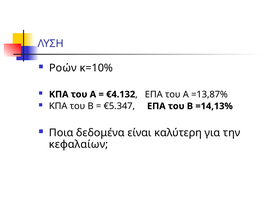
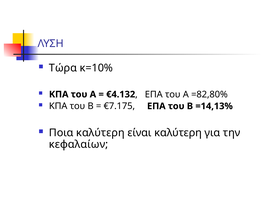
Ροών: Ροών -> Τώρα
=13,87%: =13,87% -> =82,80%
€5.347: €5.347 -> €7.175
Ποια δεδομένα: δεδομένα -> καλύτερη
